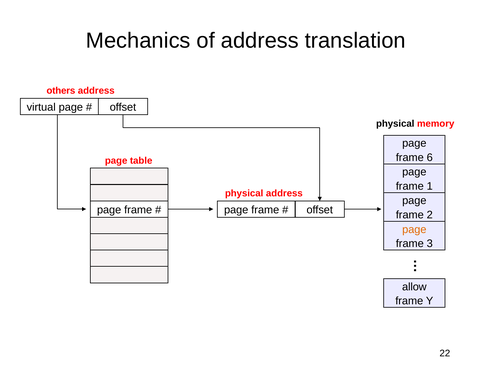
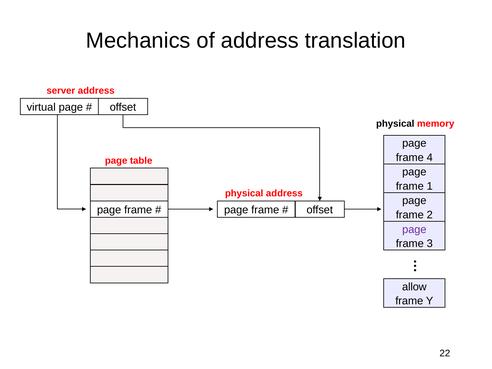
others: others -> server
6: 6 -> 4
page at (414, 229) colour: orange -> purple
